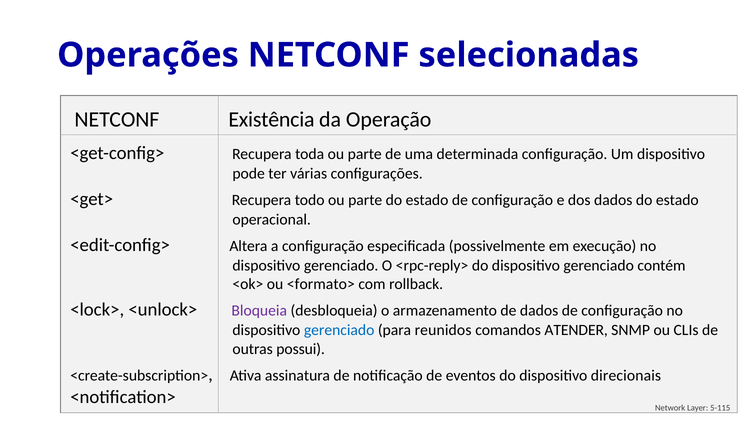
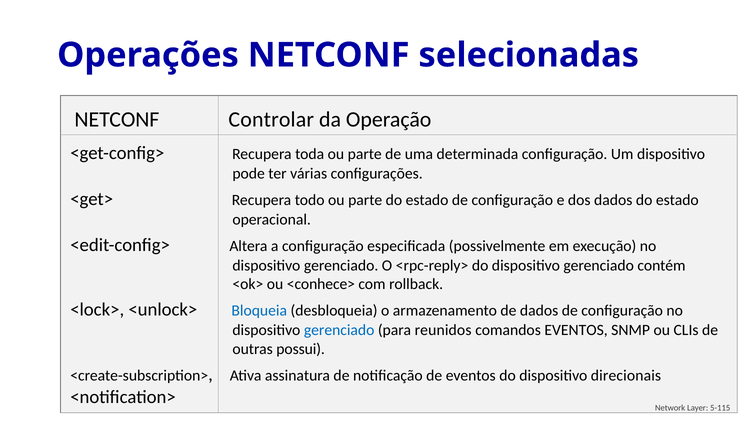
Existência: Existência -> Controlar
<formato>: <formato> -> <conhece>
Bloqueia colour: purple -> blue
comandos ATENDER: ATENDER -> EVENTOS
